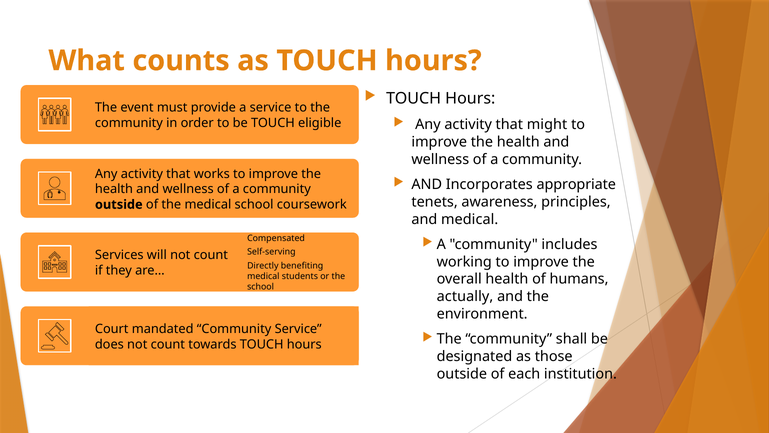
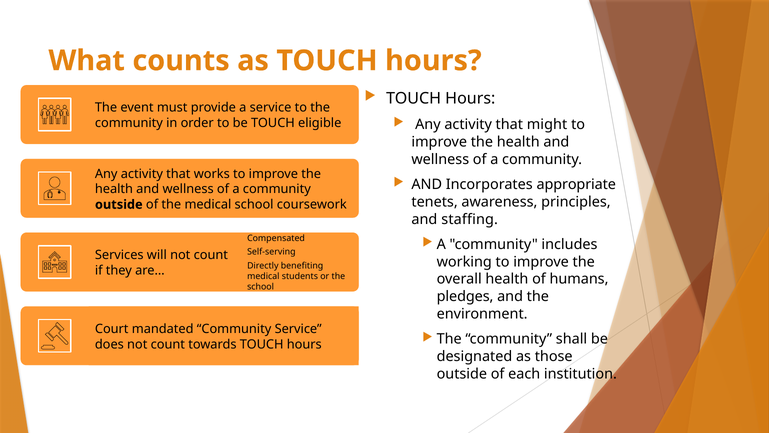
and medical: medical -> staffing
actually: actually -> pledges
